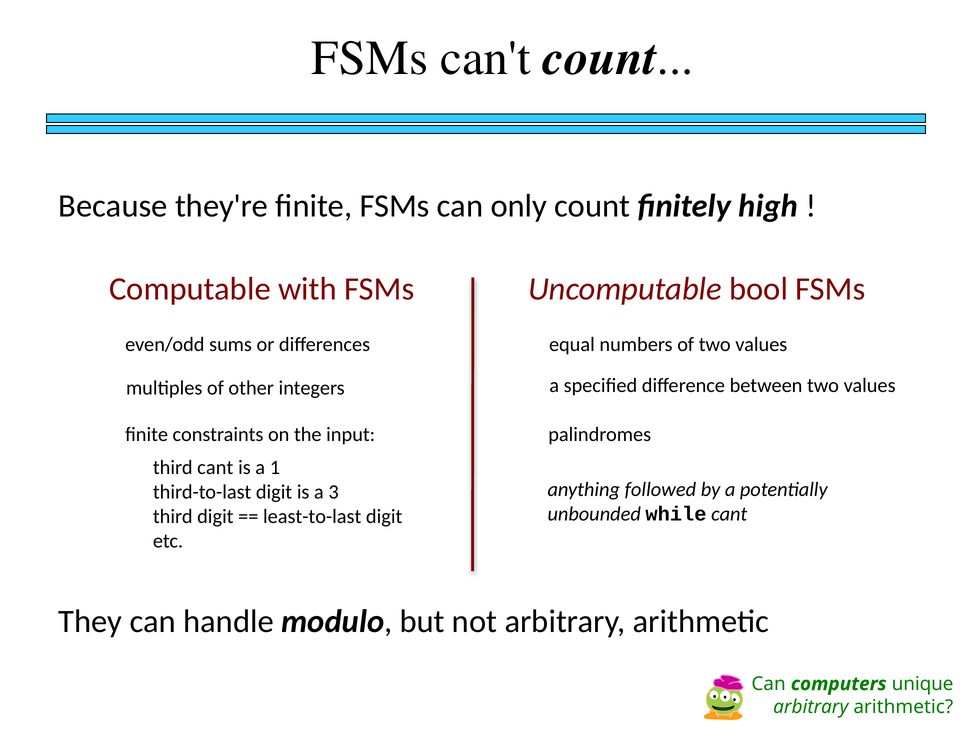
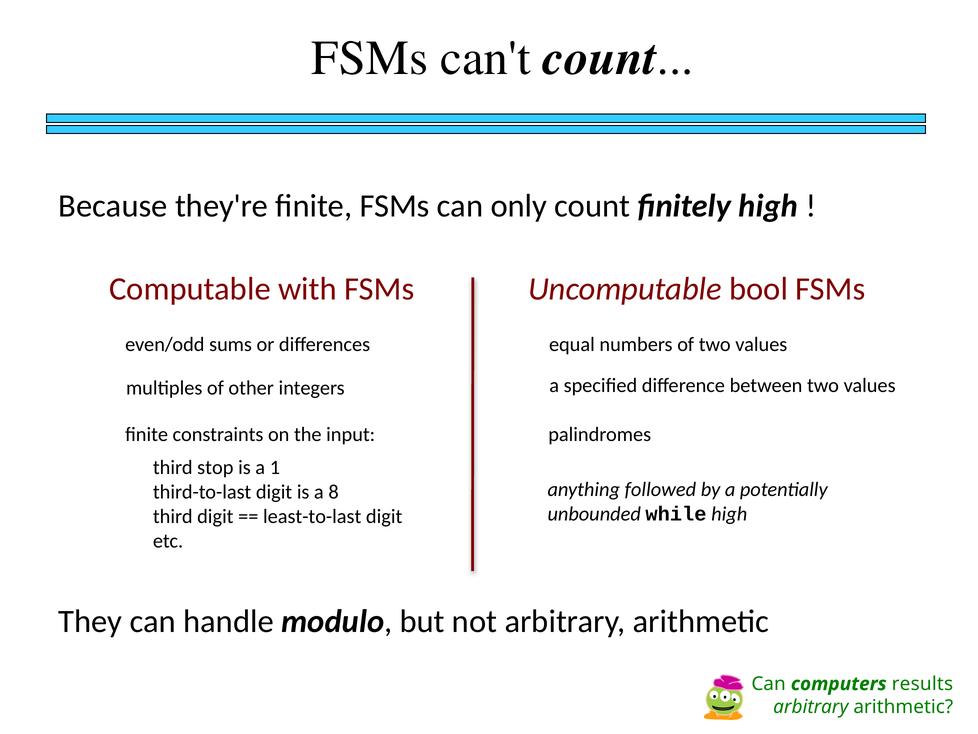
third cant: cant -> stop
3: 3 -> 8
while cant: cant -> high
unique: unique -> results
